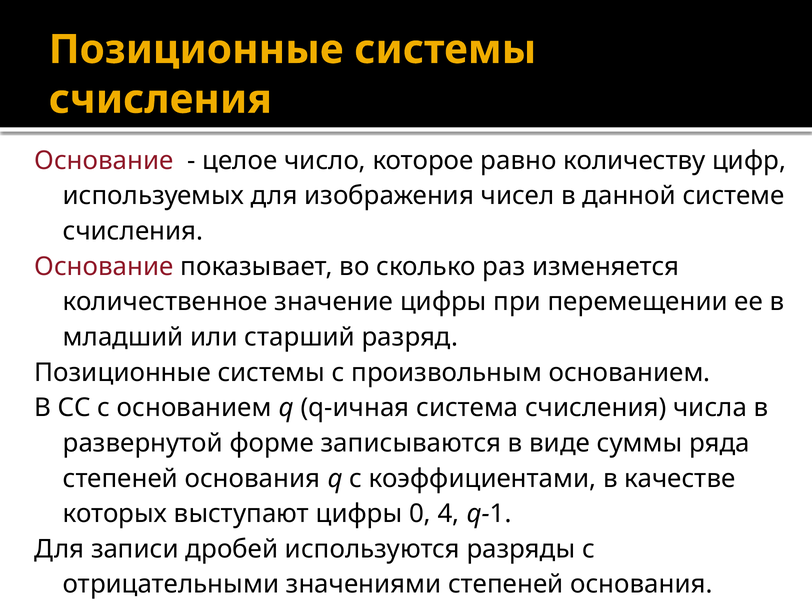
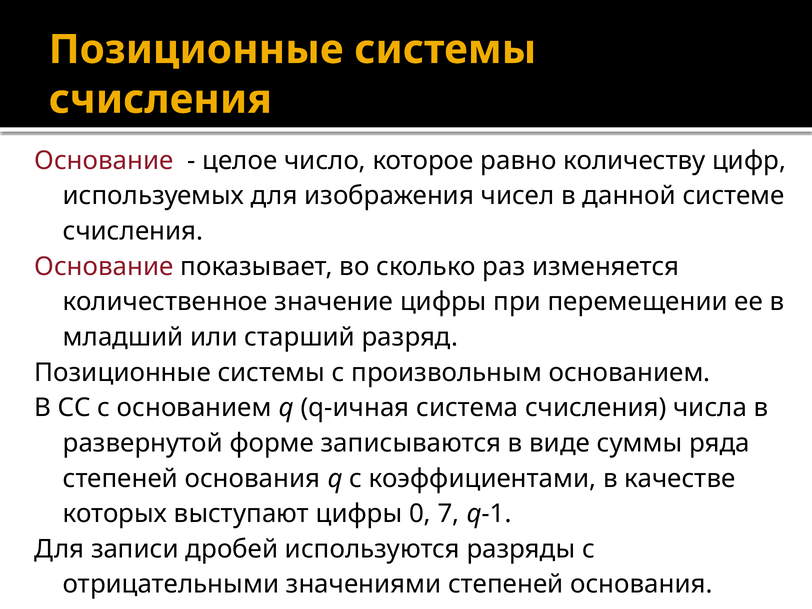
4: 4 -> 7
